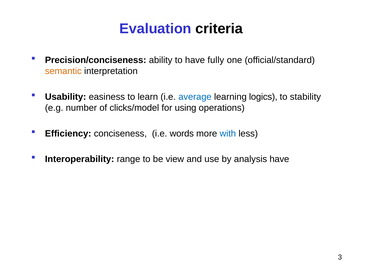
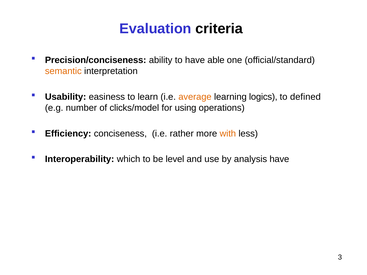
fully: fully -> able
average colour: blue -> orange
stability: stability -> defined
words: words -> rather
with colour: blue -> orange
range: range -> which
view: view -> level
